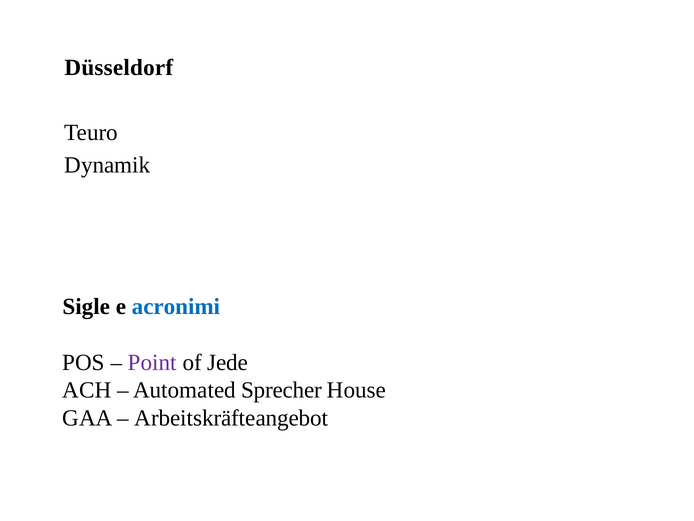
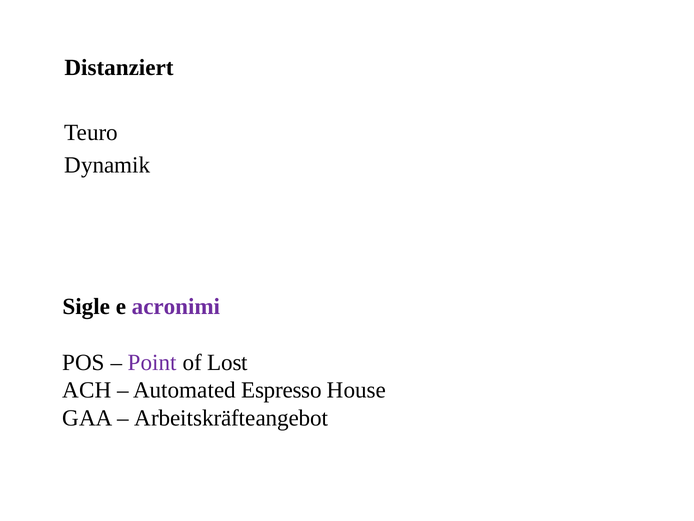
Düsseldorf: Düsseldorf -> Distanziert
acronimi colour: blue -> purple
Jede: Jede -> Lost
Sprecher: Sprecher -> Espresso
